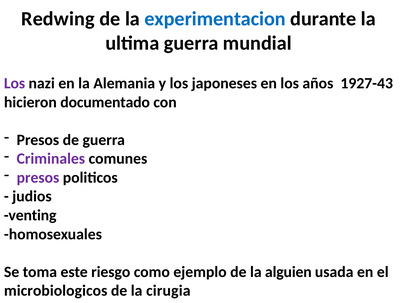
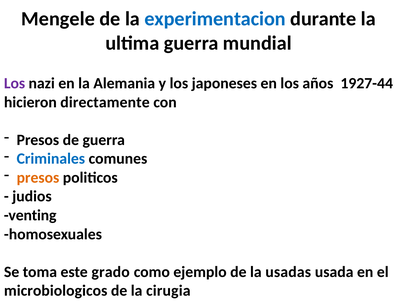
Redwing: Redwing -> Mengele
1927-43: 1927-43 -> 1927-44
documentado: documentado -> directamente
Criminales colour: purple -> blue
presos at (38, 178) colour: purple -> orange
riesgo: riesgo -> grado
alguien: alguien -> usadas
